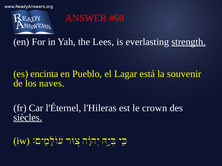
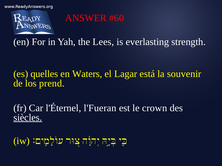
strength underline: present -> none
encinta: encinta -> quelles
Pueblo: Pueblo -> Waters
naves: naves -> prend
l'Hileras: l'Hileras -> l'Fueran
